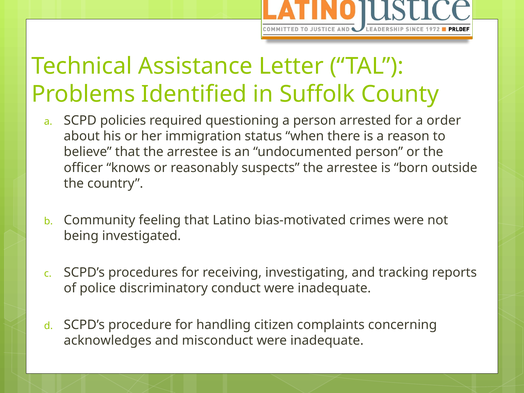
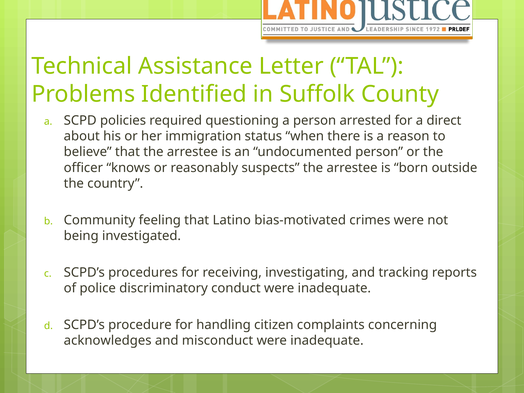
order: order -> direct
